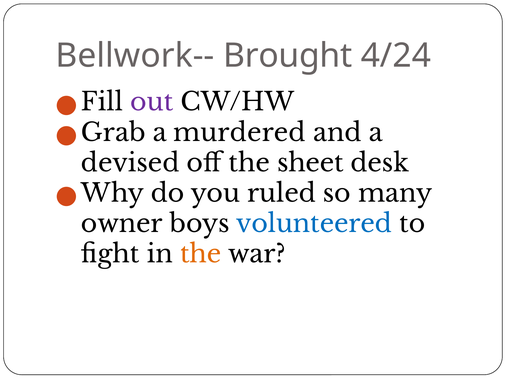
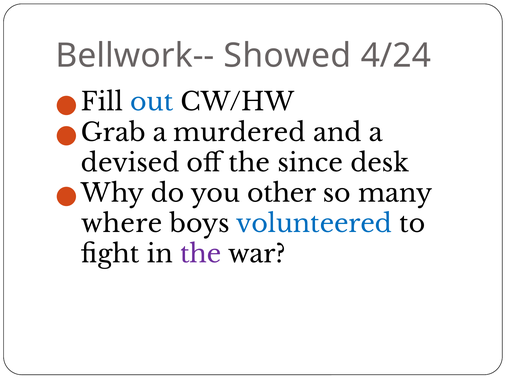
Brought: Brought -> Showed
out colour: purple -> blue
sheet: sheet -> since
ruled: ruled -> other
owner: owner -> where
the at (201, 254) colour: orange -> purple
